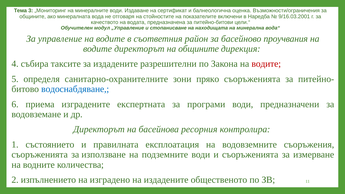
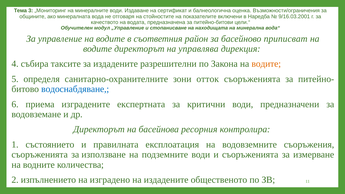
проучвания: проучвания -> приписват
на общините: общините -> управлява
водите at (266, 64) colour: red -> orange
пряко: пряко -> отток
програми: програми -> критични
